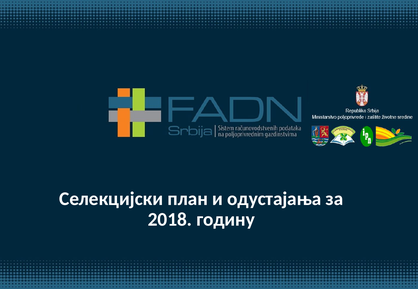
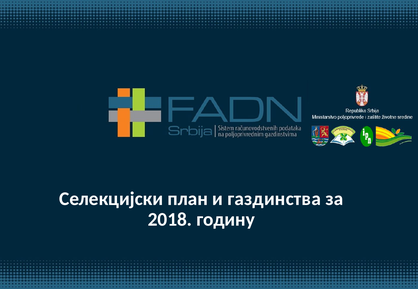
одустајања: одустајања -> газдинства
